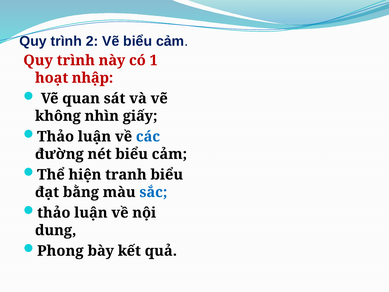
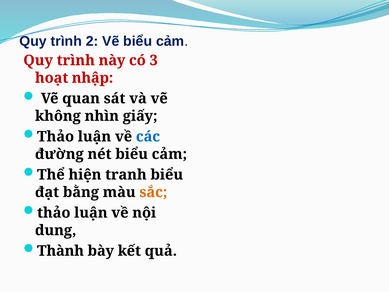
1: 1 -> 3
sắc colour: blue -> orange
Phong: Phong -> Thành
